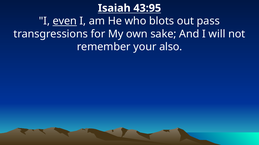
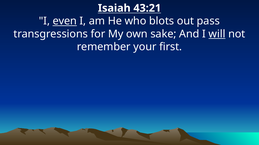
43:95: 43:95 -> 43:21
will underline: none -> present
also: also -> first
